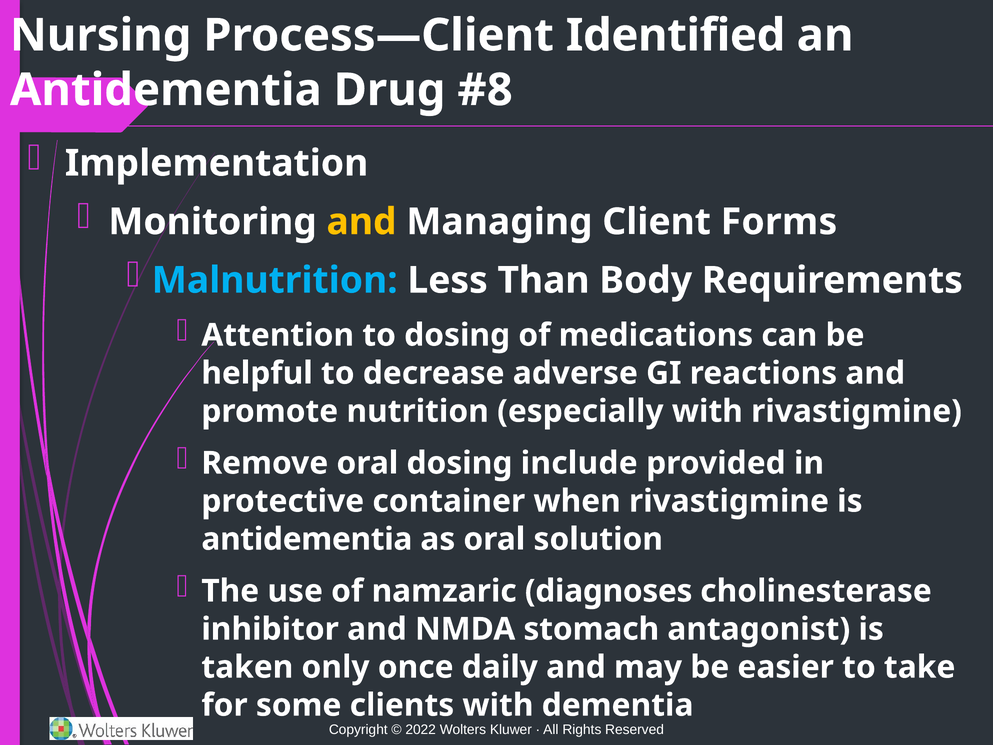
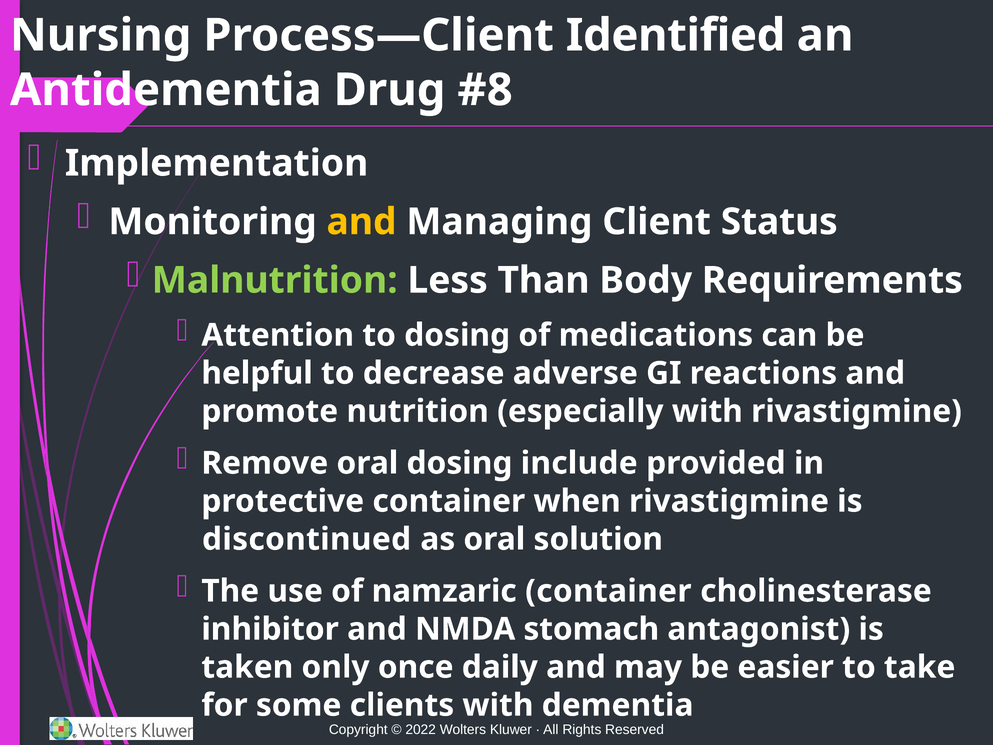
Forms: Forms -> Status
Malnutrition colour: light blue -> light green
antidementia at (307, 539): antidementia -> discontinued
namzaric diagnoses: diagnoses -> container
